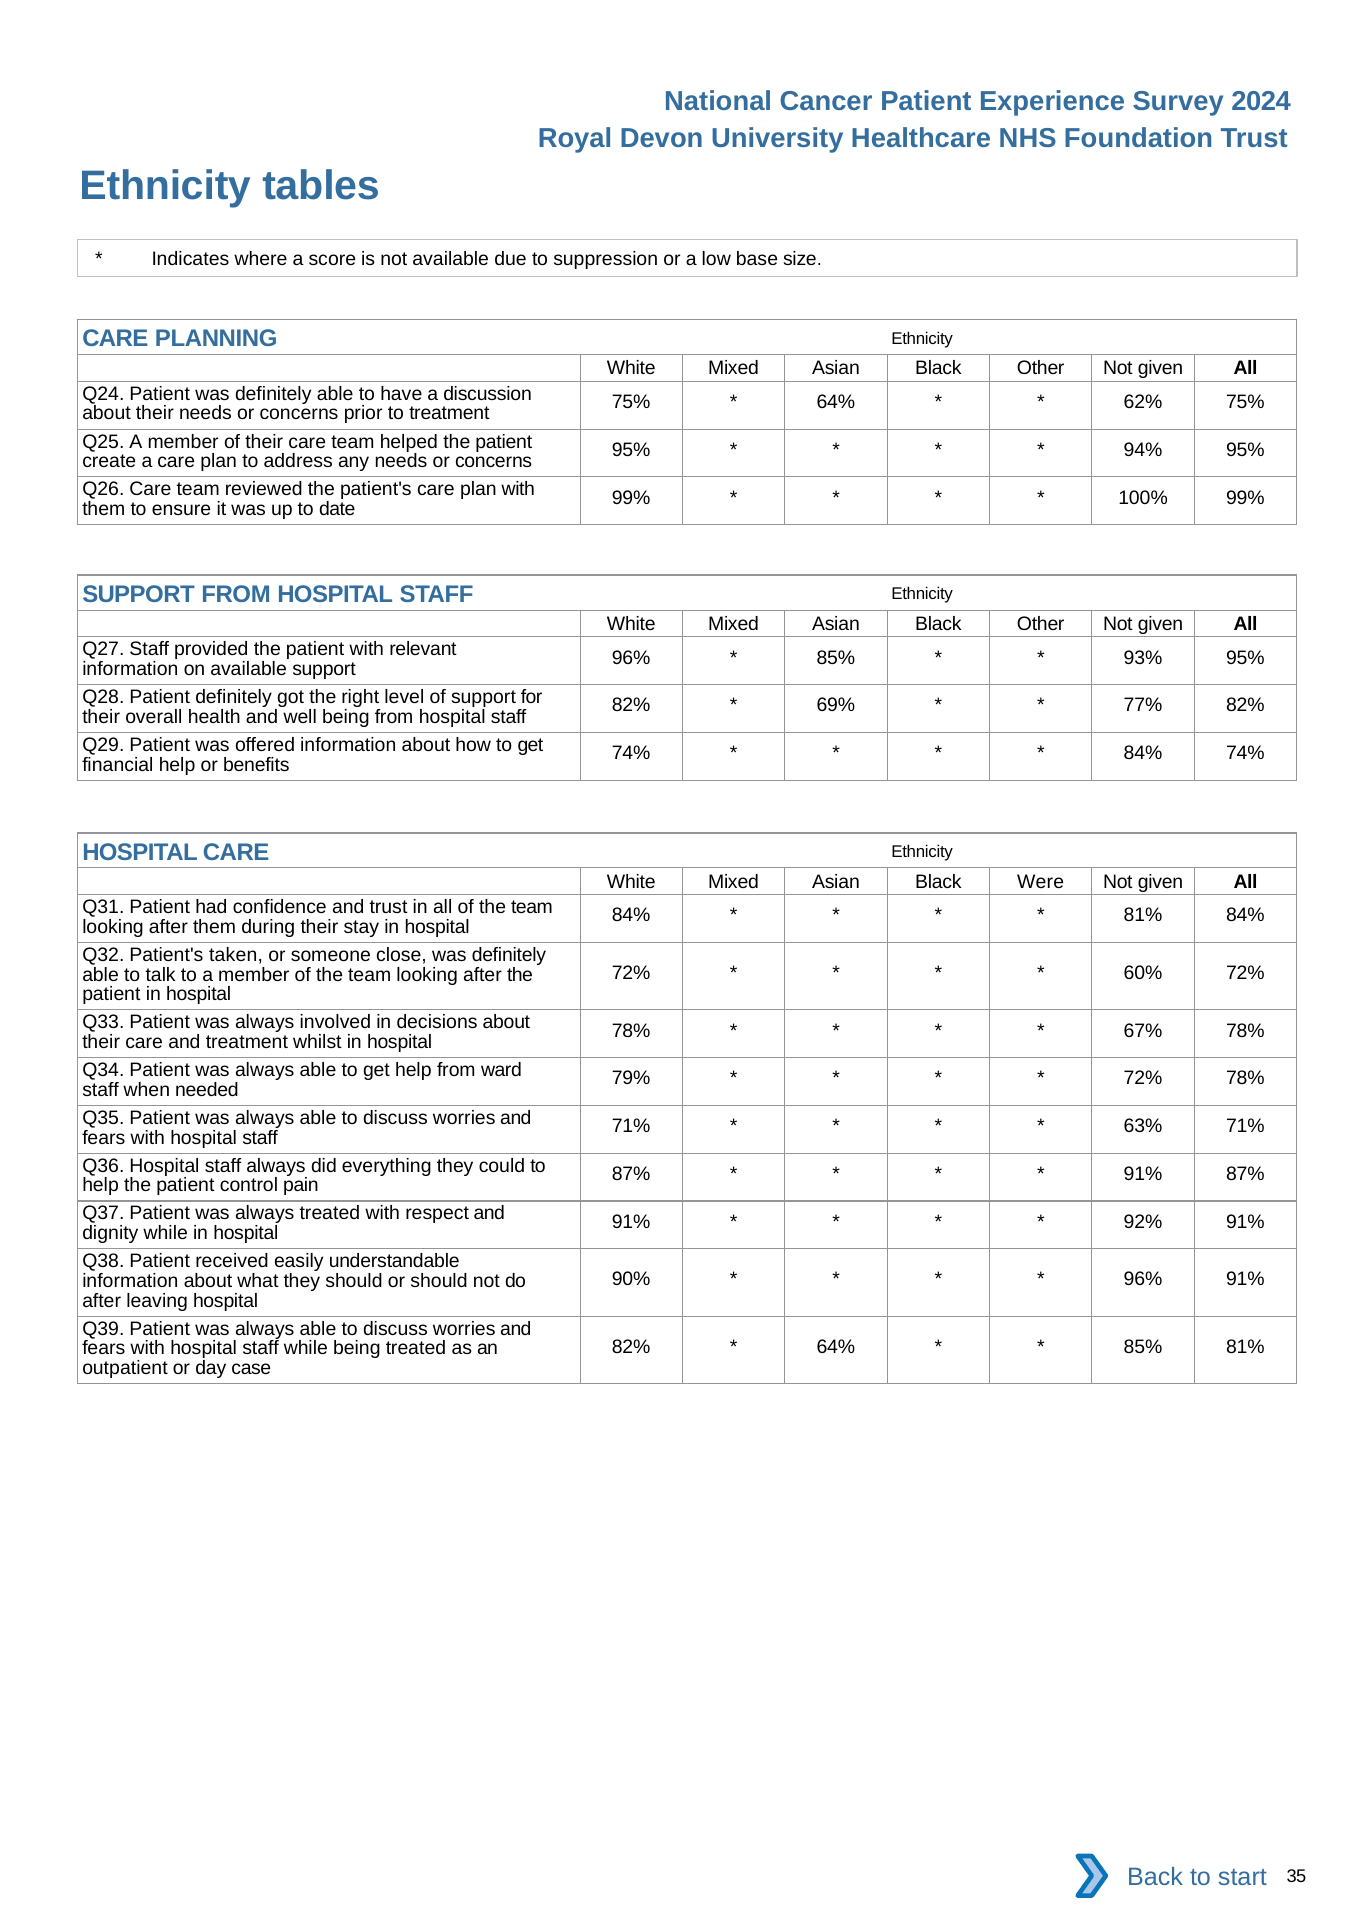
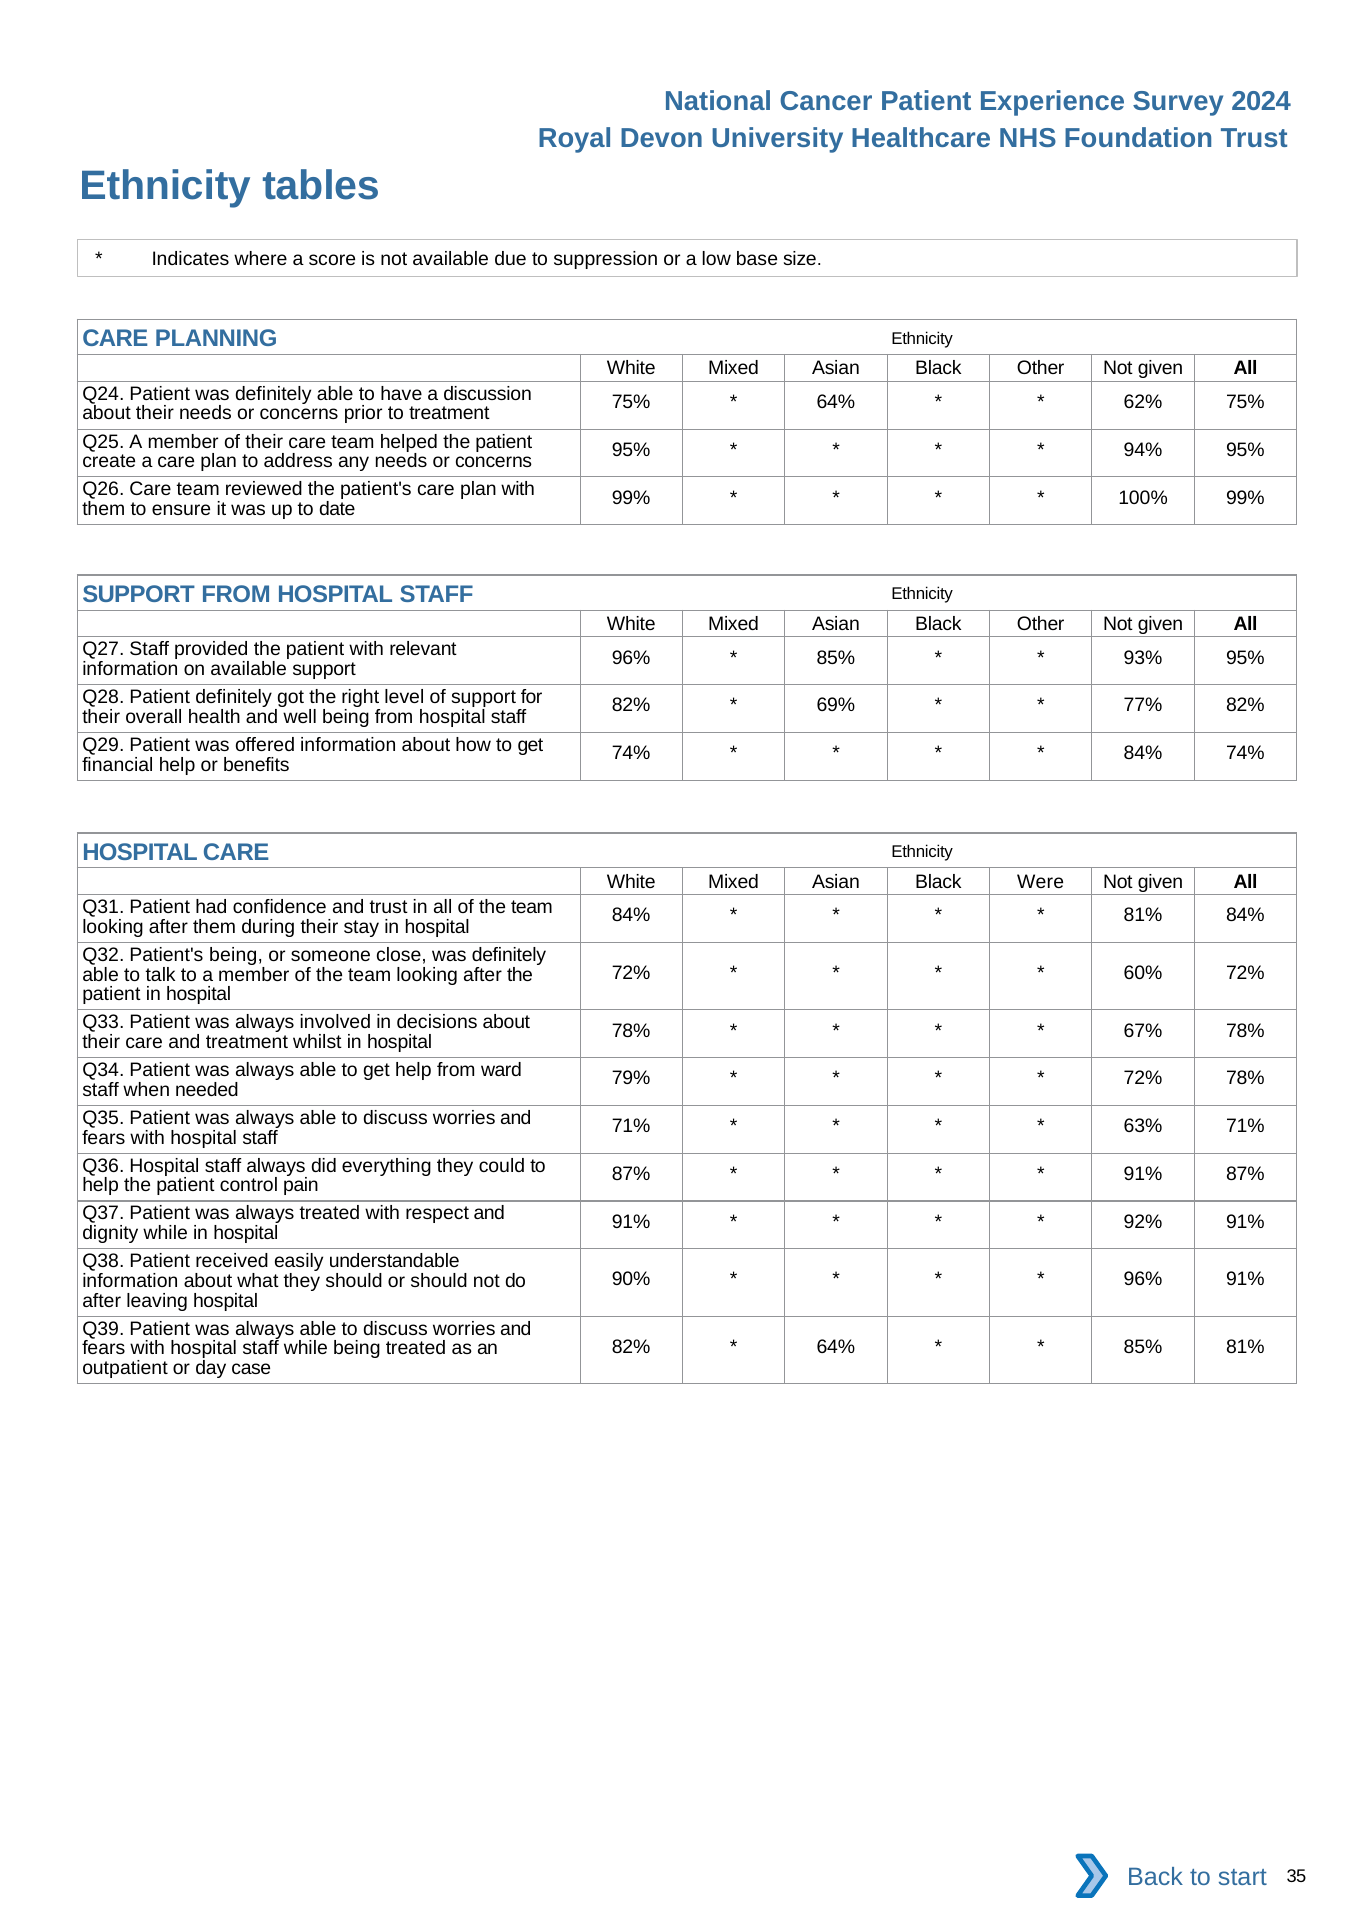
Patient's taken: taken -> being
